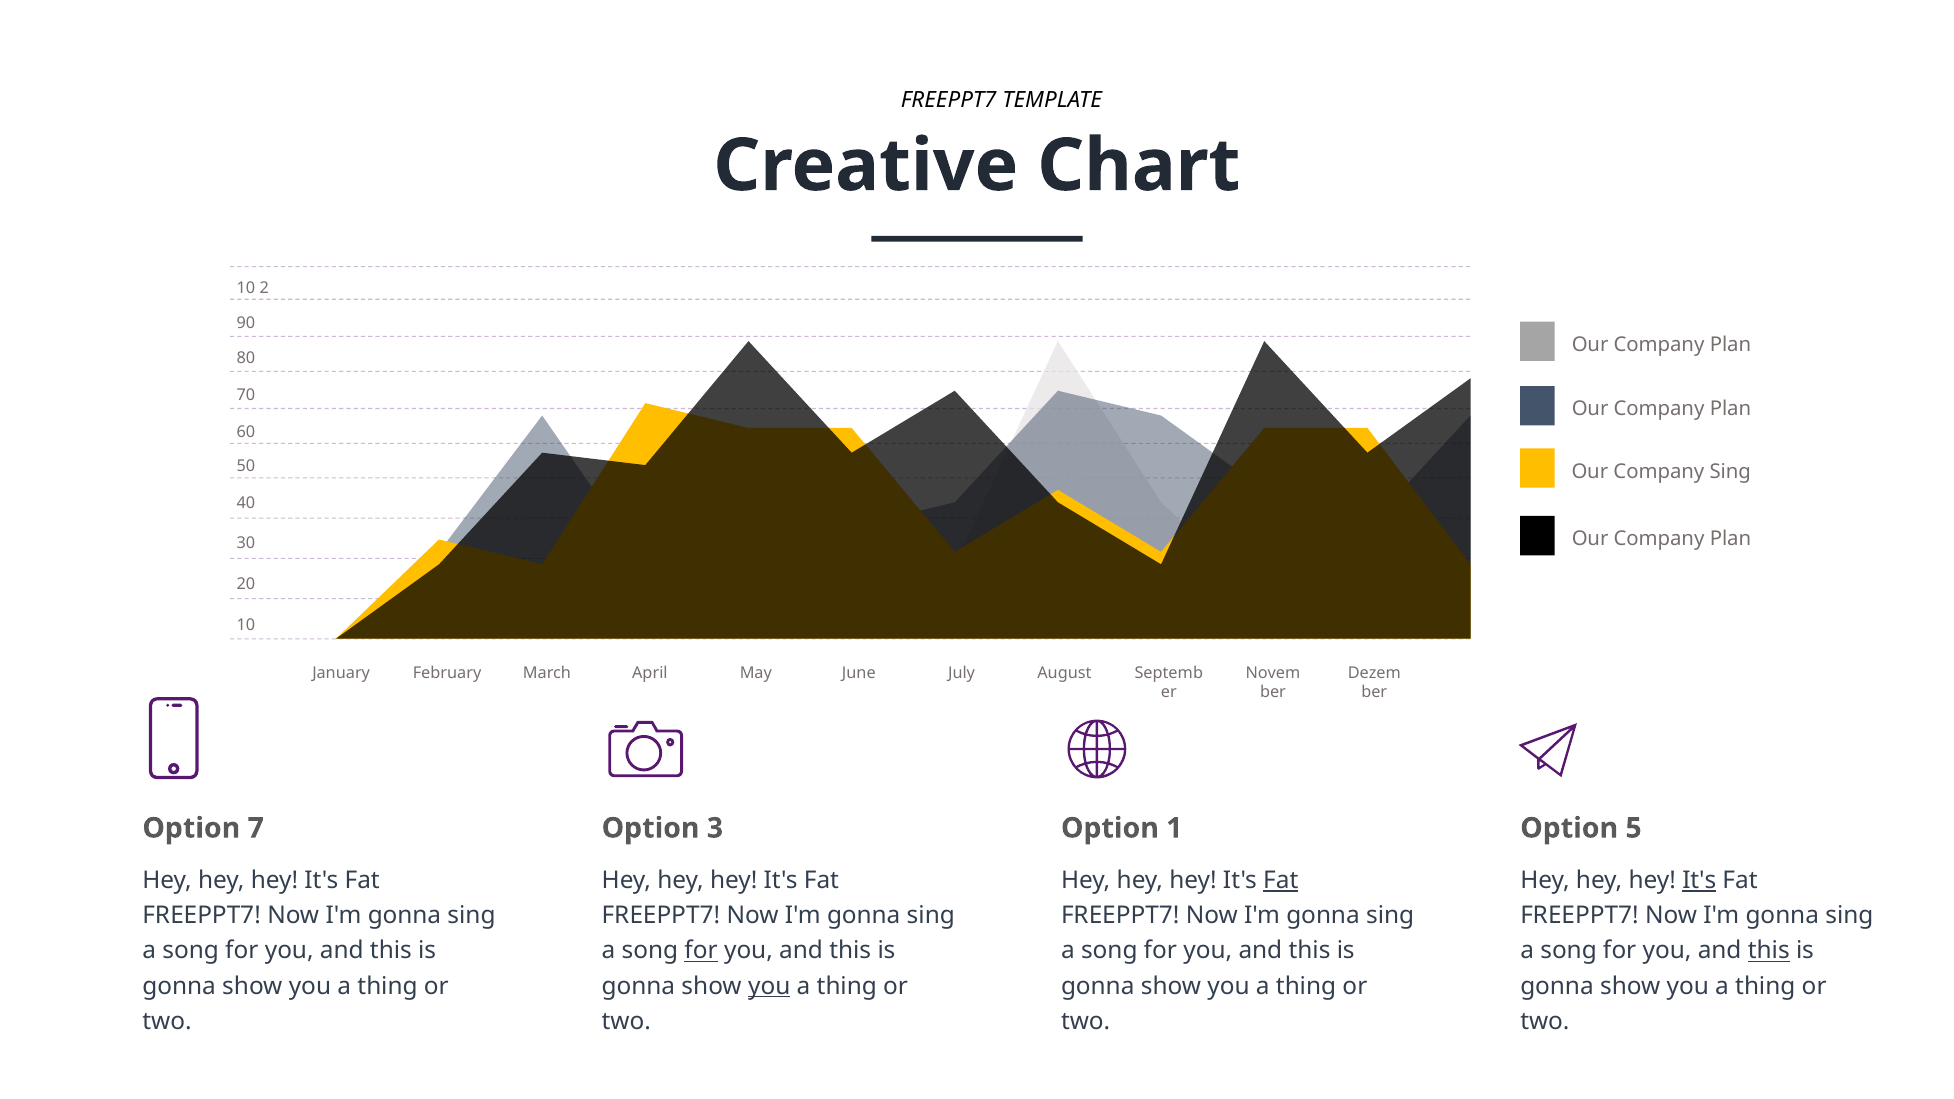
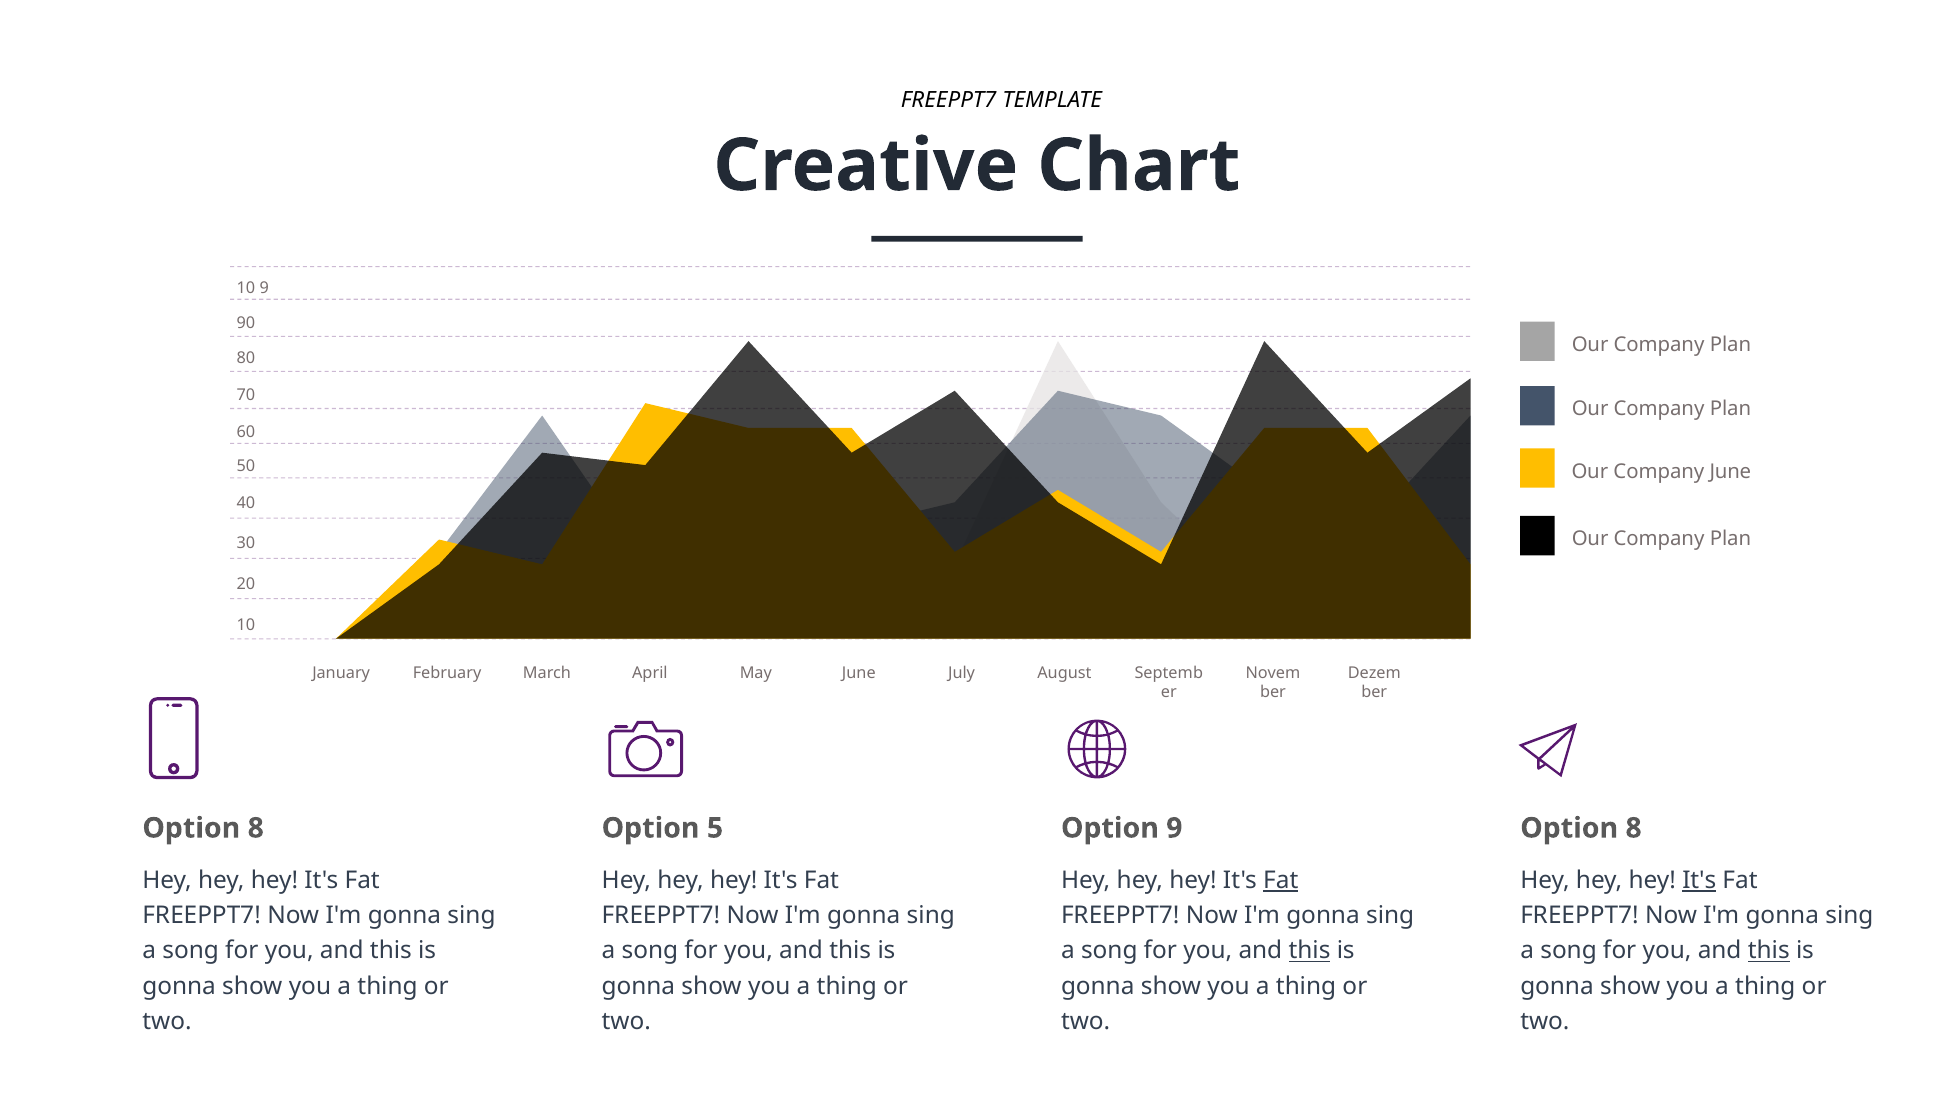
10 2: 2 -> 9
Company Sing: Sing -> June
7 at (256, 828): 7 -> 8
3: 3 -> 5
Option 1: 1 -> 9
5 at (1634, 828): 5 -> 8
for at (701, 951) underline: present -> none
this at (1310, 951) underline: none -> present
you at (769, 986) underline: present -> none
